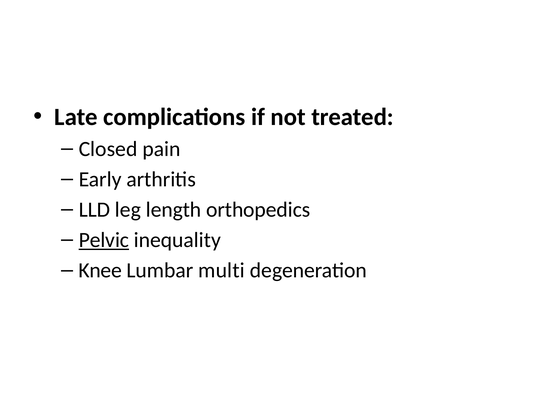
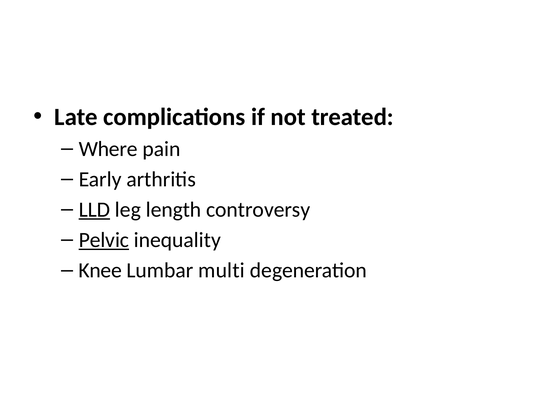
Closed: Closed -> Where
LLD underline: none -> present
orthopedics: orthopedics -> controversy
